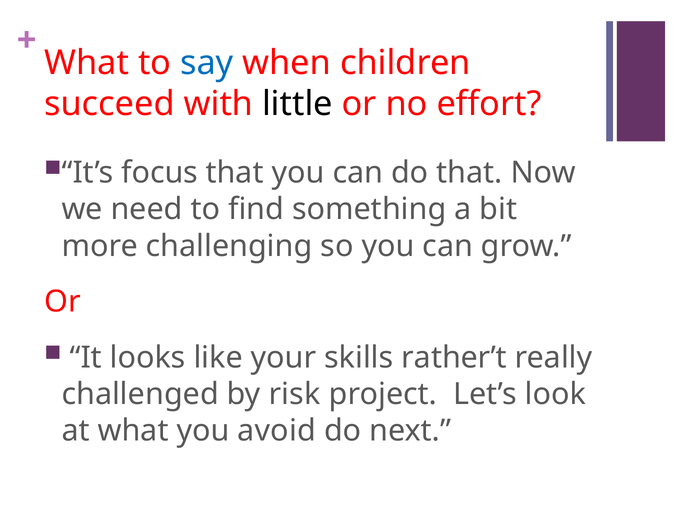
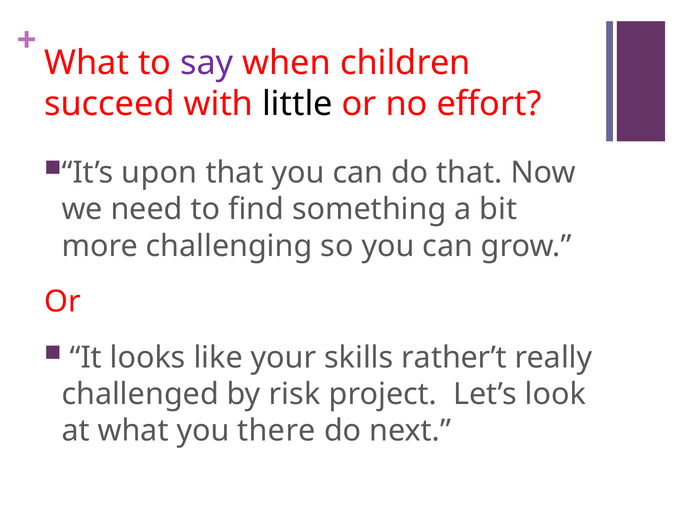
say colour: blue -> purple
focus: focus -> upon
avoid: avoid -> there
